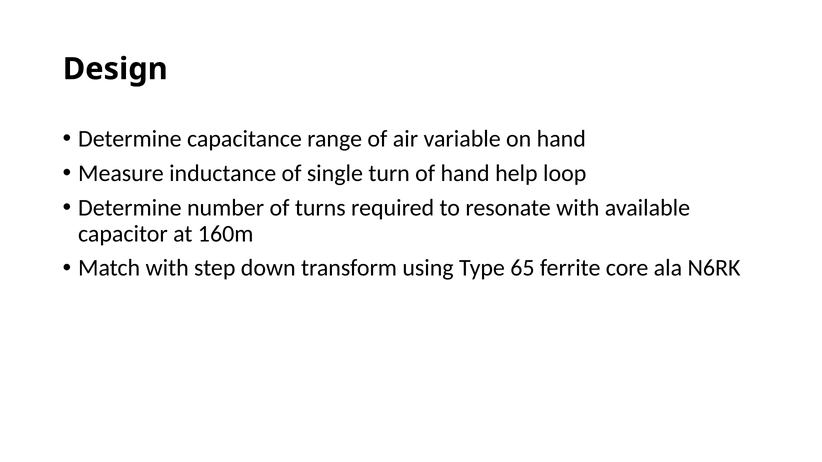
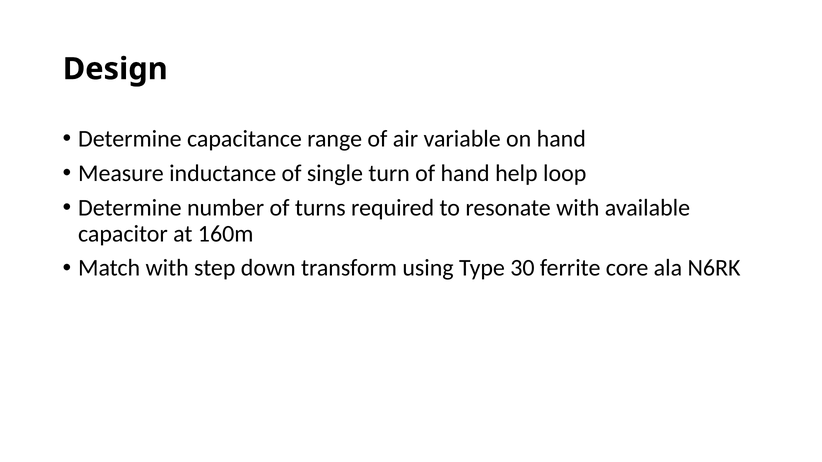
65: 65 -> 30
